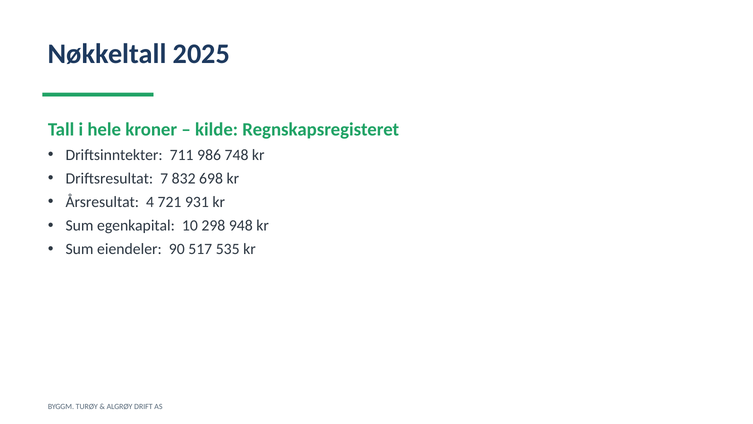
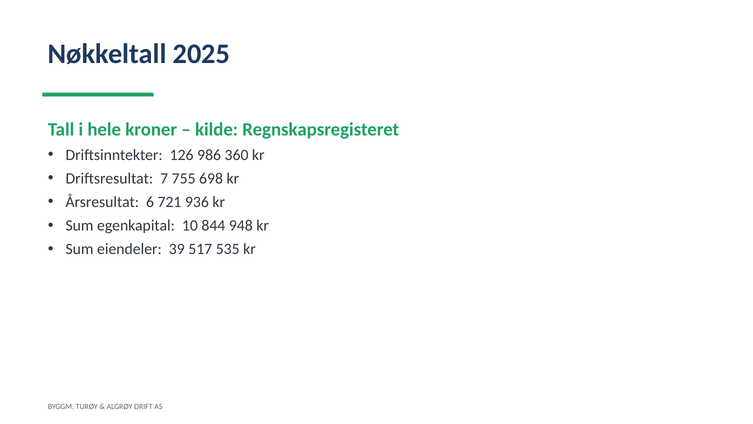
711: 711 -> 126
748: 748 -> 360
832: 832 -> 755
4: 4 -> 6
931: 931 -> 936
298: 298 -> 844
90: 90 -> 39
